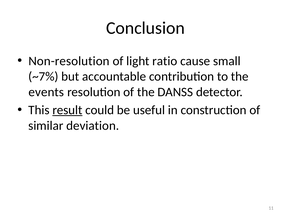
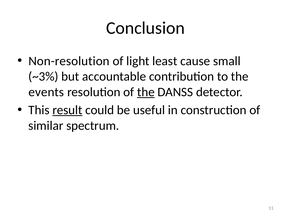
ratio: ratio -> least
~7%: ~7% -> ~3%
the at (146, 92) underline: none -> present
deviation: deviation -> spectrum
